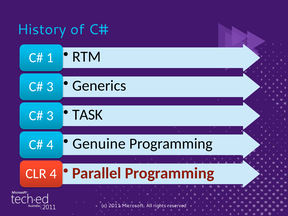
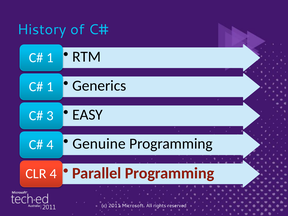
3 at (50, 87): 3 -> 1
TASK: TASK -> EASY
